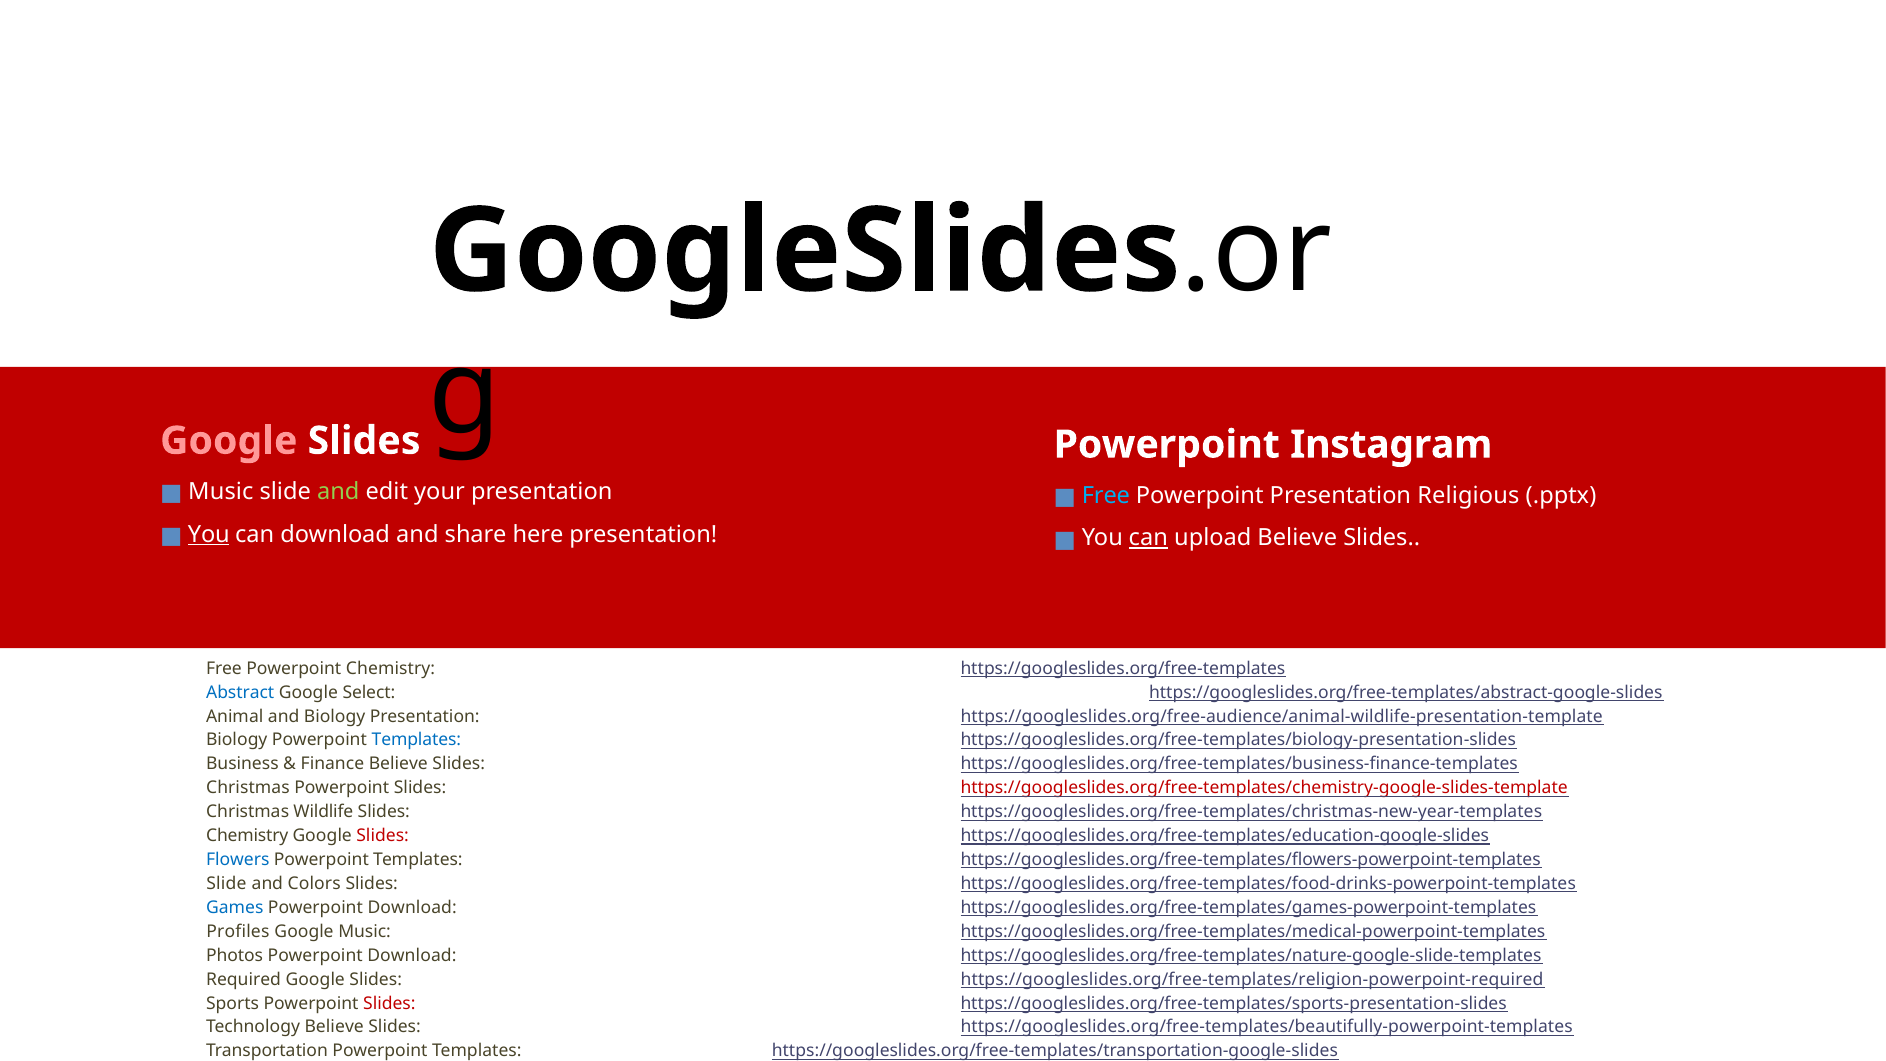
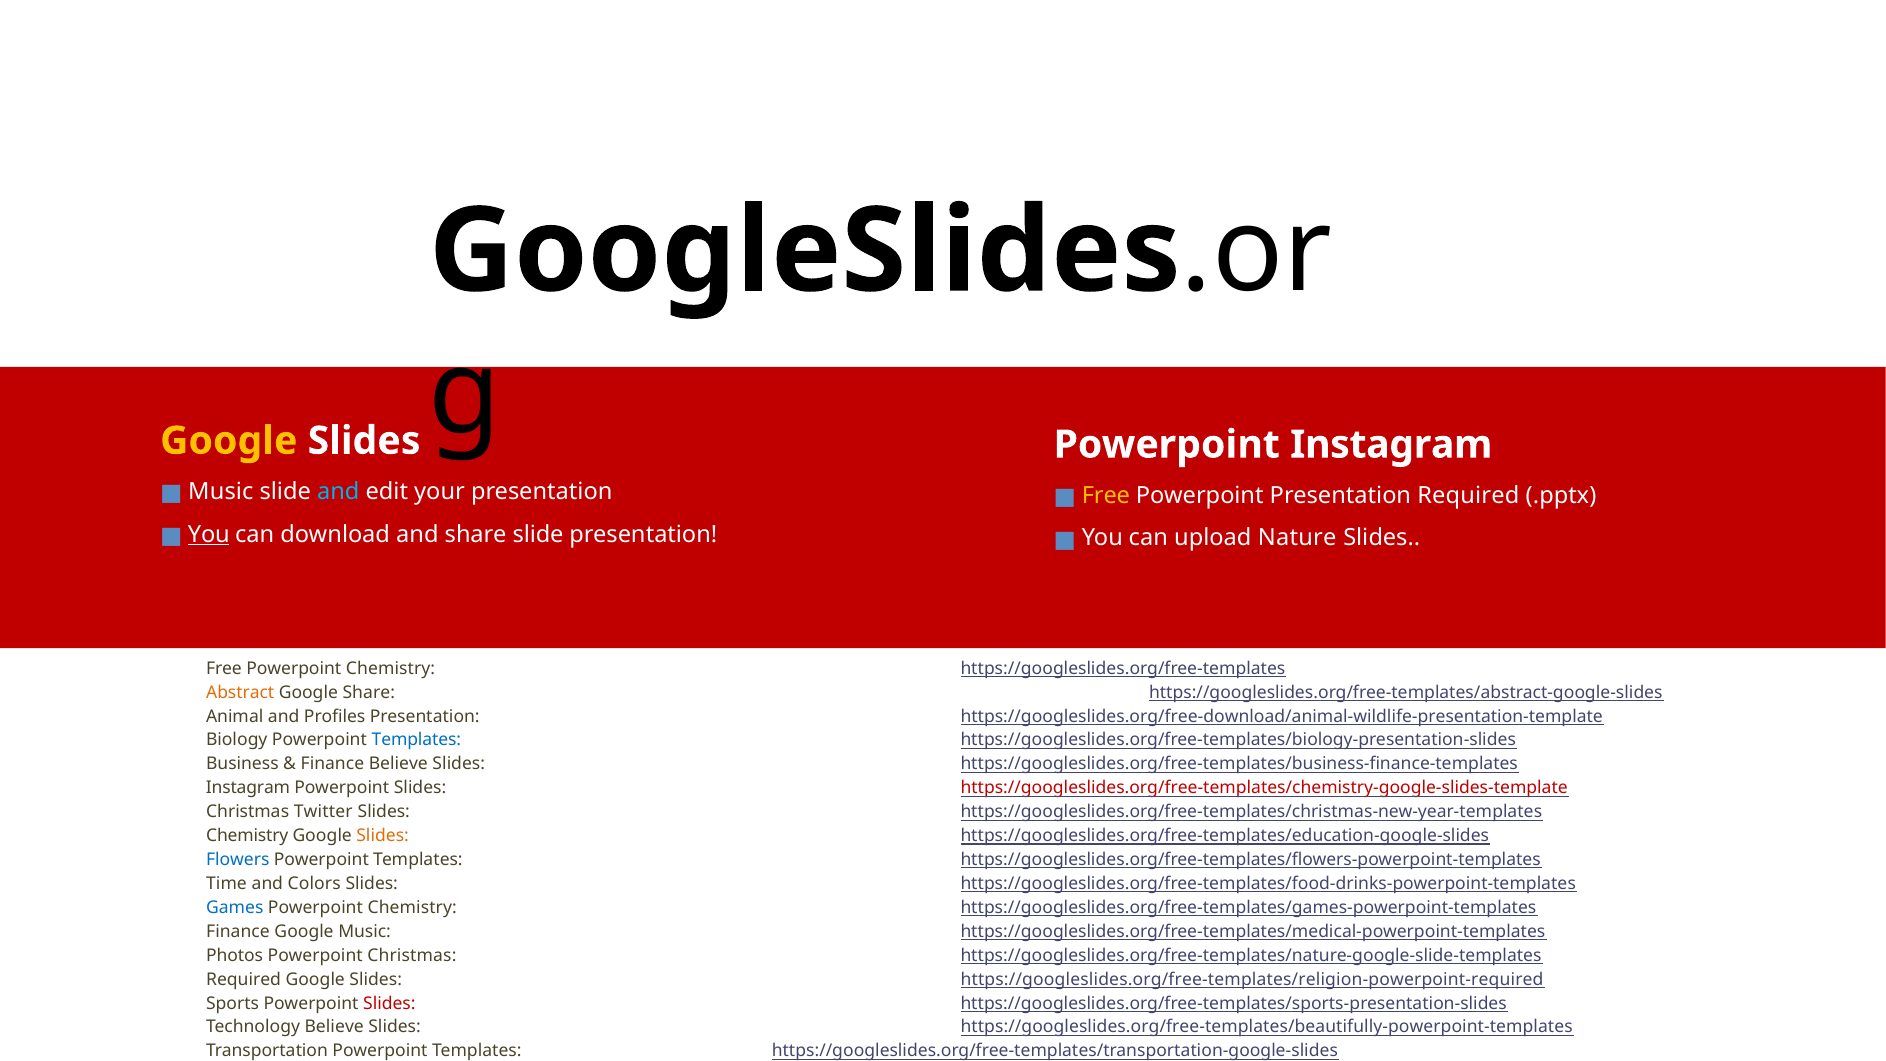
Google at (229, 441) colour: pink -> yellow
and at (338, 492) colour: light green -> light blue
Free at (1106, 495) colour: light blue -> yellow
Presentation Religious: Religious -> Required
share here: here -> slide
can at (1148, 538) underline: present -> none
upload Believe: Believe -> Nature
Abstract colour: blue -> orange
Google Select: Select -> Share
and Biology: Biology -> Profiles
https://googleslides.org/free-audience/animal-wildlife-presentation-template: https://googleslides.org/free-audience/animal-wildlife-presentation-template -> https://googleslides.org/free-download/animal-wildlife-presentation-template
Christmas at (248, 788): Christmas -> Instagram
Wildlife: Wildlife -> Twitter
Slides at (383, 836) colour: red -> orange
Slide at (226, 884): Slide -> Time
Download at (412, 908): Download -> Chemistry
Profiles at (238, 931): Profiles -> Finance
Download at (412, 955): Download -> Christmas
